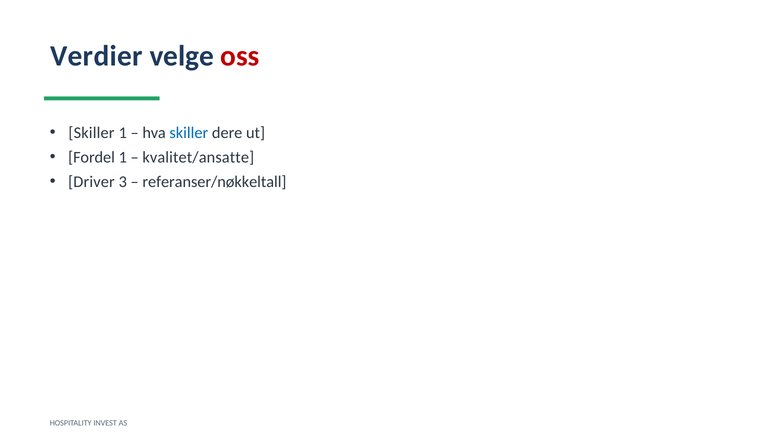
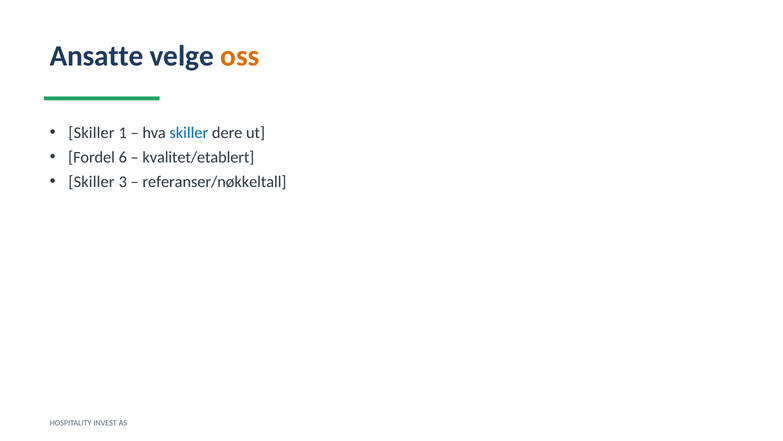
Verdier: Verdier -> Ansatte
oss colour: red -> orange
Fordel 1: 1 -> 6
kvalitet/ansatte: kvalitet/ansatte -> kvalitet/etablert
Driver at (91, 182): Driver -> Skiller
